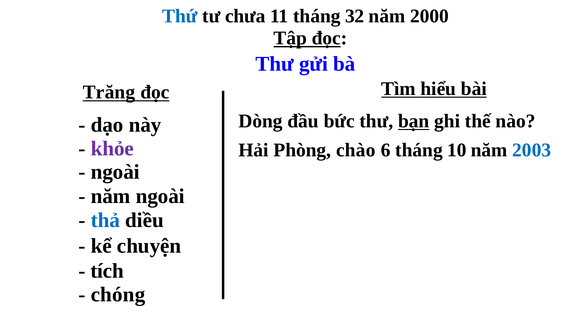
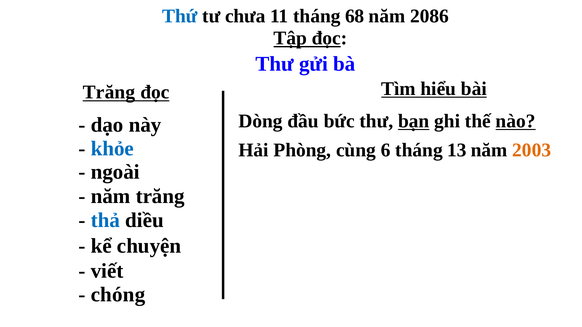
32: 32 -> 68
2000: 2000 -> 2086
nào underline: none -> present
khỏe colour: purple -> blue
chào: chào -> cùng
10: 10 -> 13
2003 colour: blue -> orange
năm ngoài: ngoài -> trăng
tích: tích -> viết
